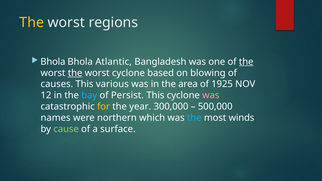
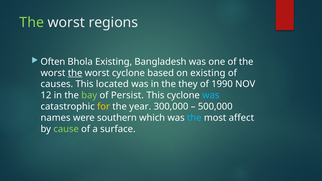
The at (32, 23) colour: yellow -> light green
Bhola at (53, 62): Bhola -> Often
Bhola Atlantic: Atlantic -> Existing
the at (246, 62) underline: present -> none
on blowing: blowing -> existing
various: various -> located
area: area -> they
1925: 1925 -> 1990
bay colour: light blue -> light green
was at (211, 95) colour: pink -> light blue
northern: northern -> southern
winds: winds -> affect
